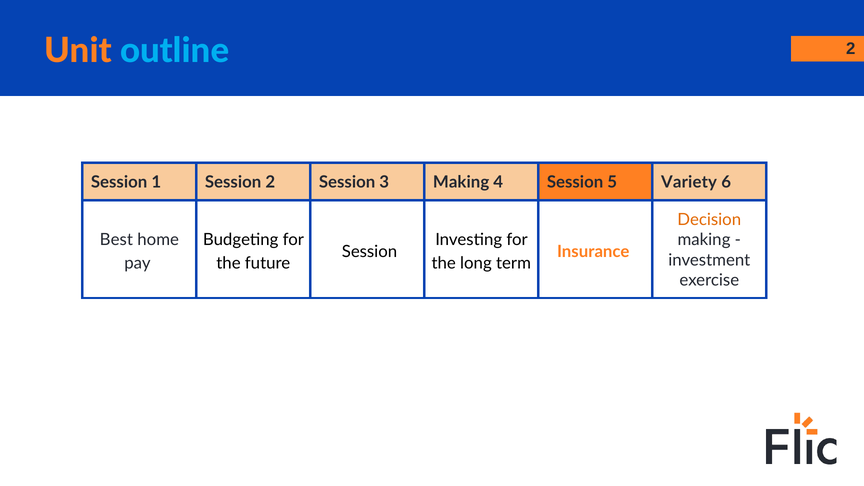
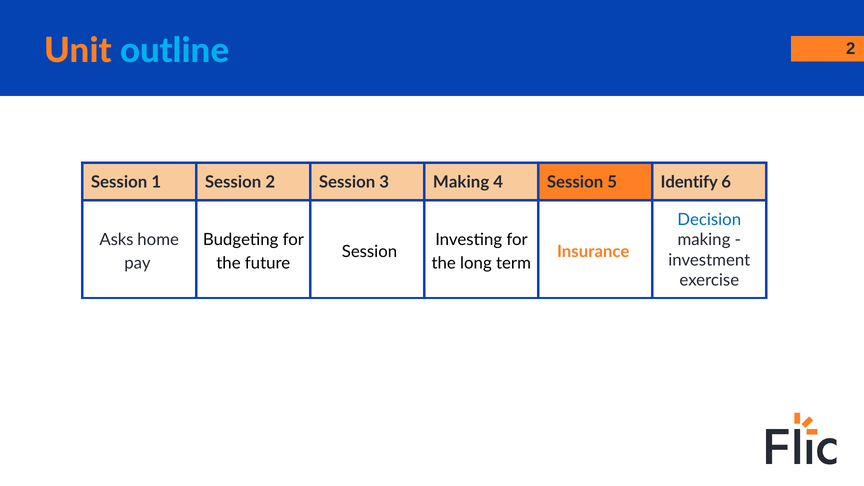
Variety: Variety -> Identify
Decision colour: orange -> blue
Best: Best -> Asks
